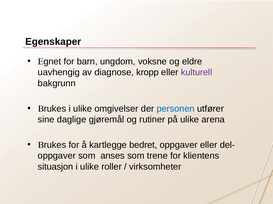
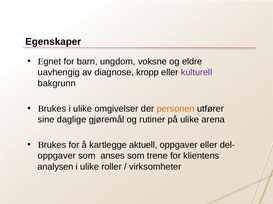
personen colour: blue -> orange
bedret: bedret -> aktuell
situasjon: situasjon -> analysen
